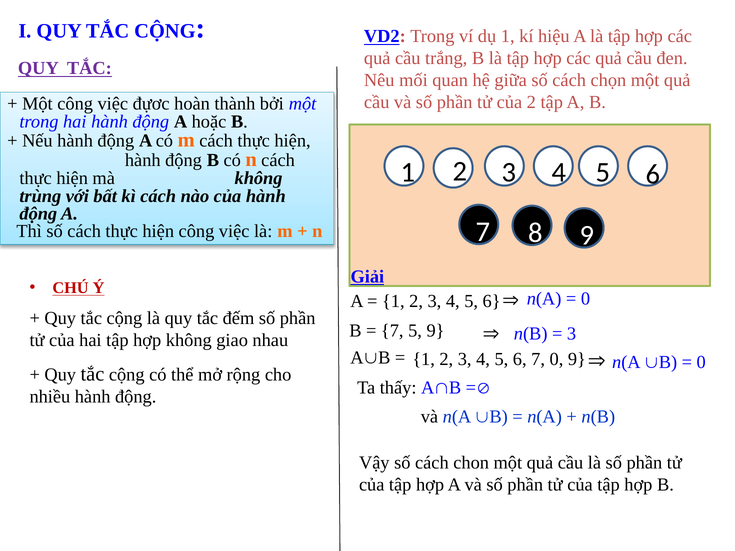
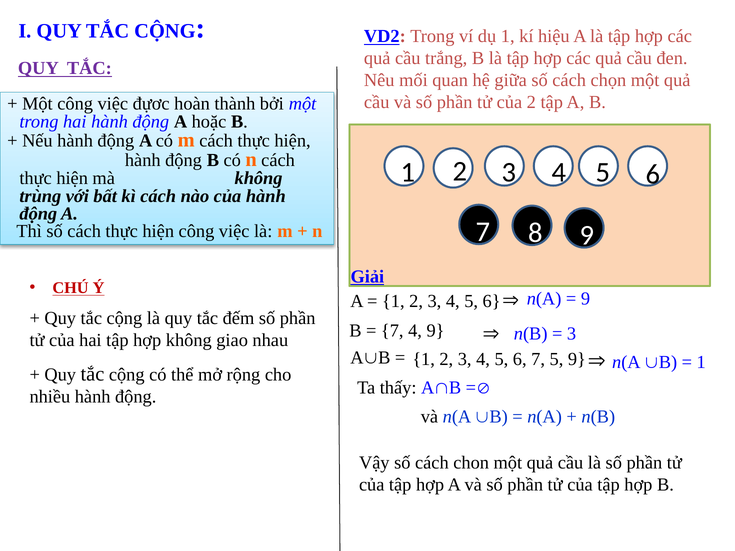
0 at (585, 299): 0 -> 9
7 5: 5 -> 4
0 at (701, 363): 0 -> 1
7 0: 0 -> 5
